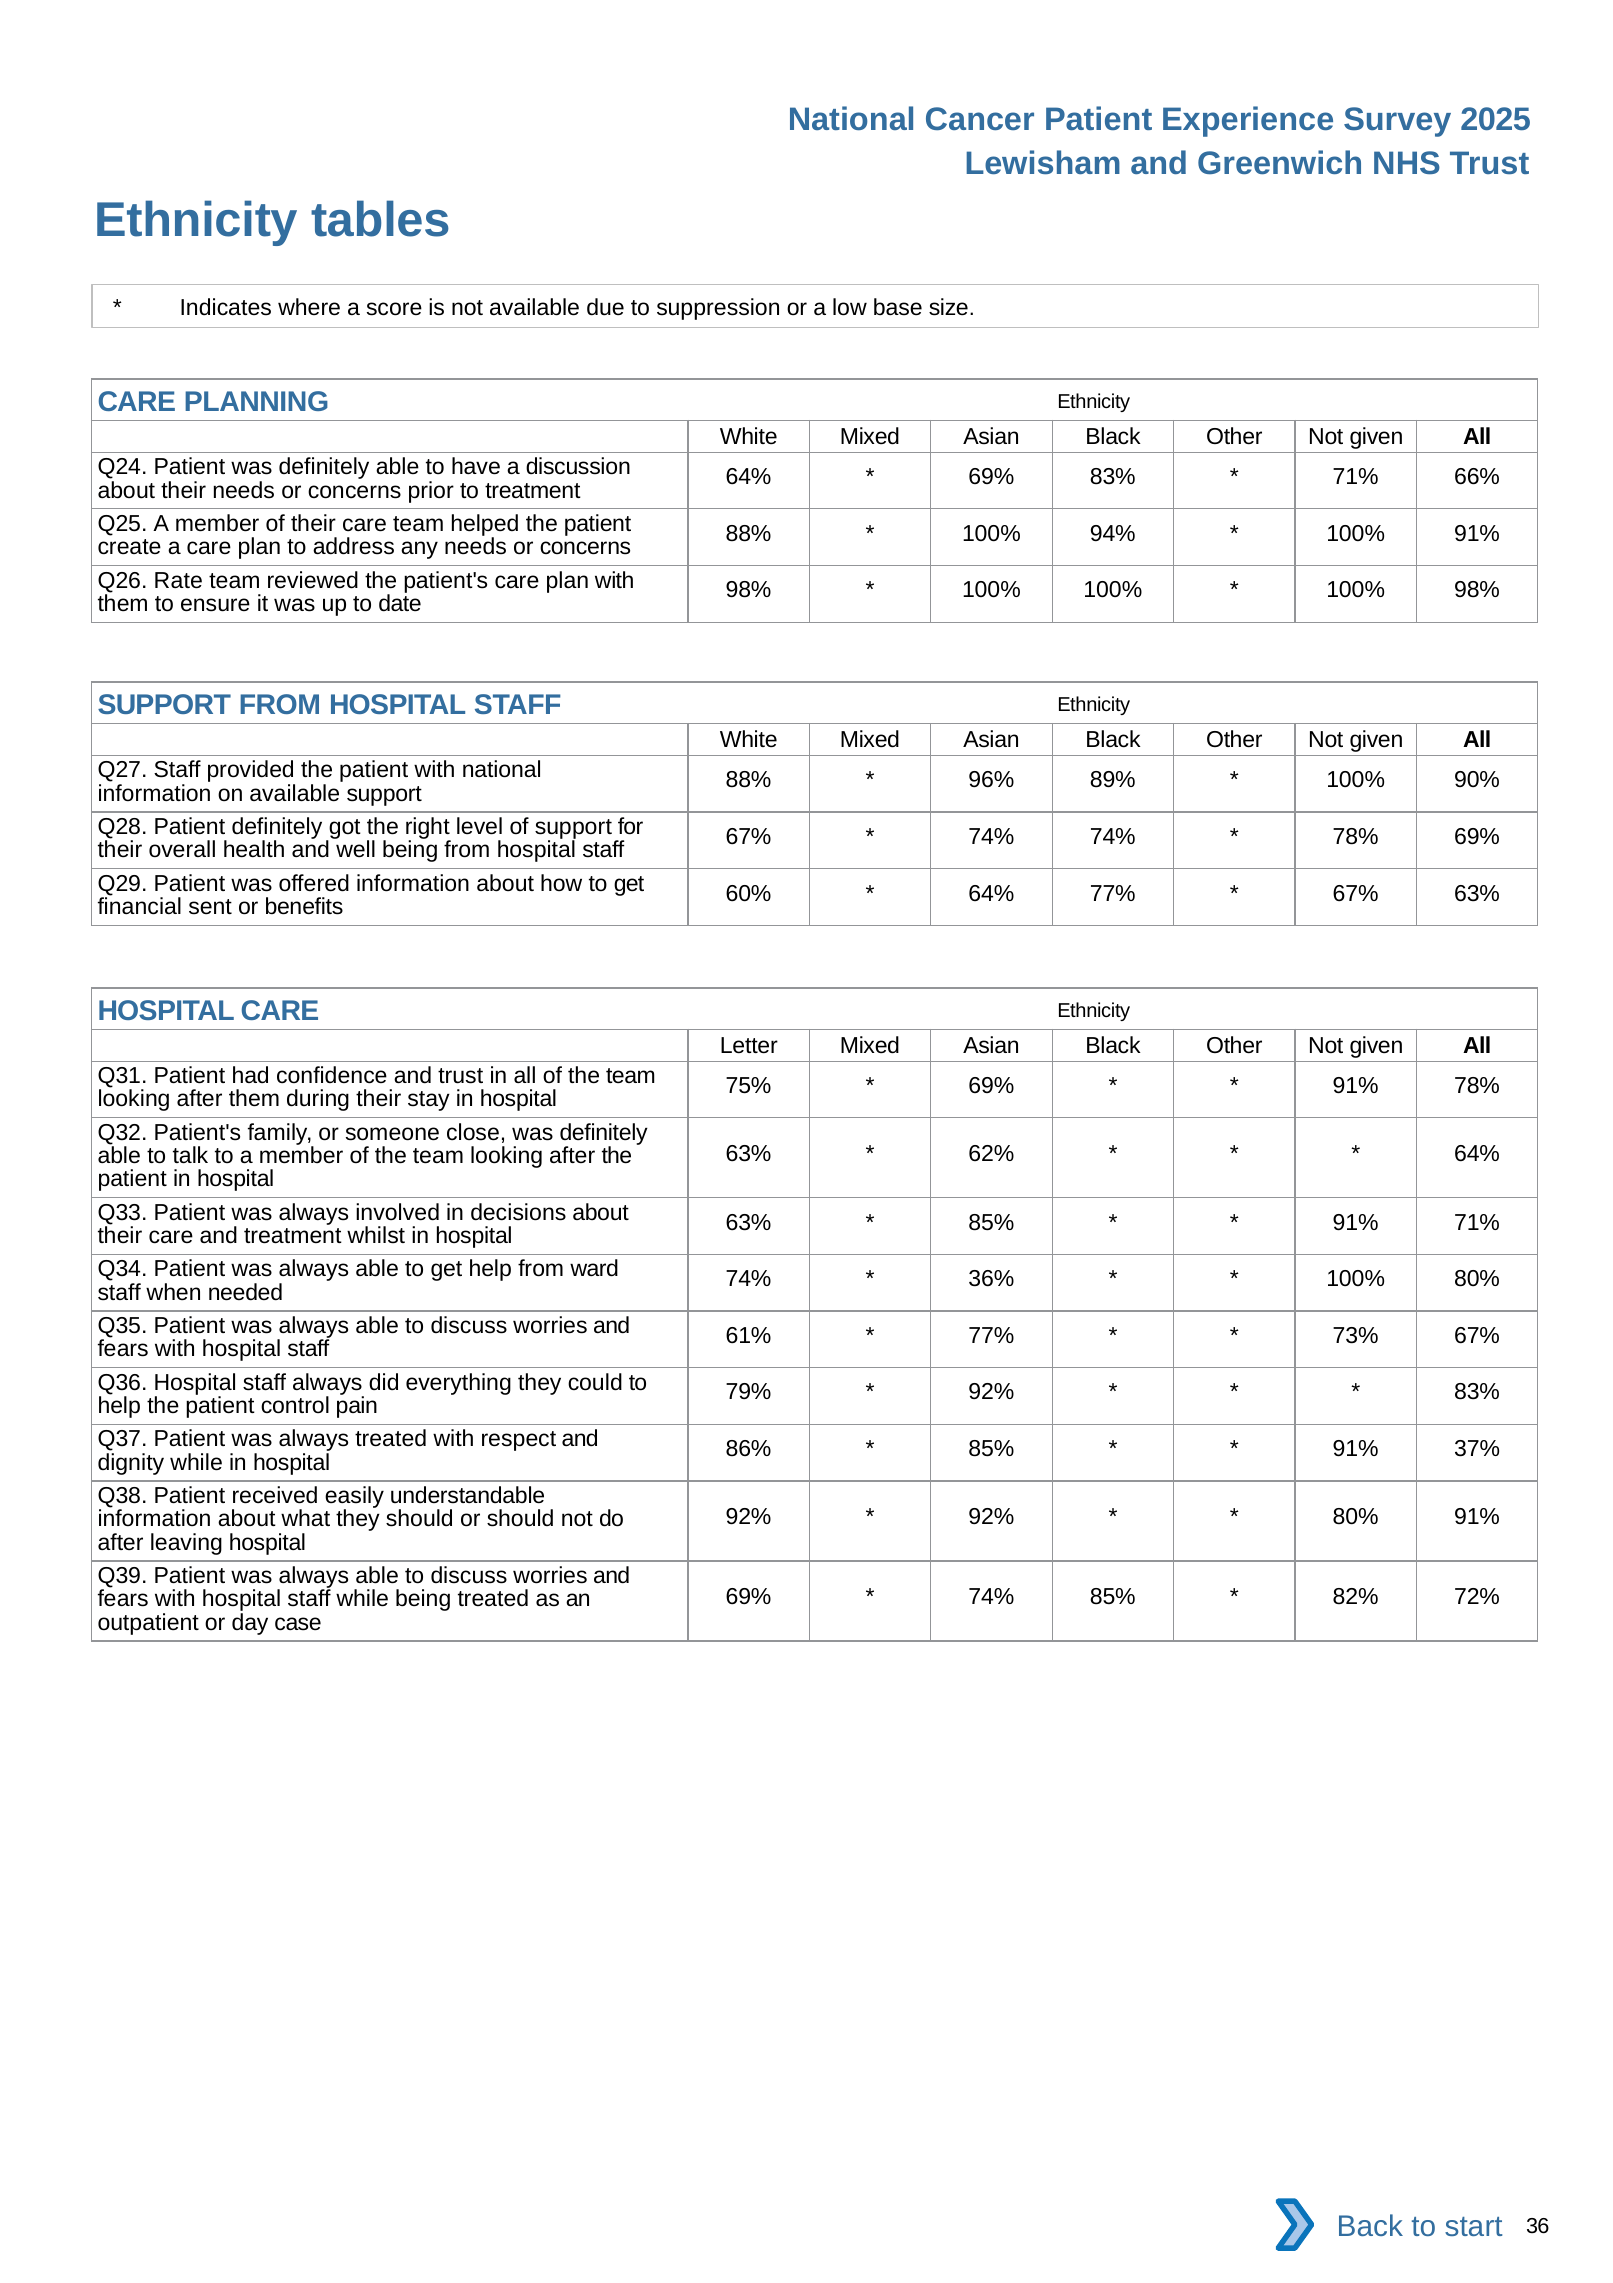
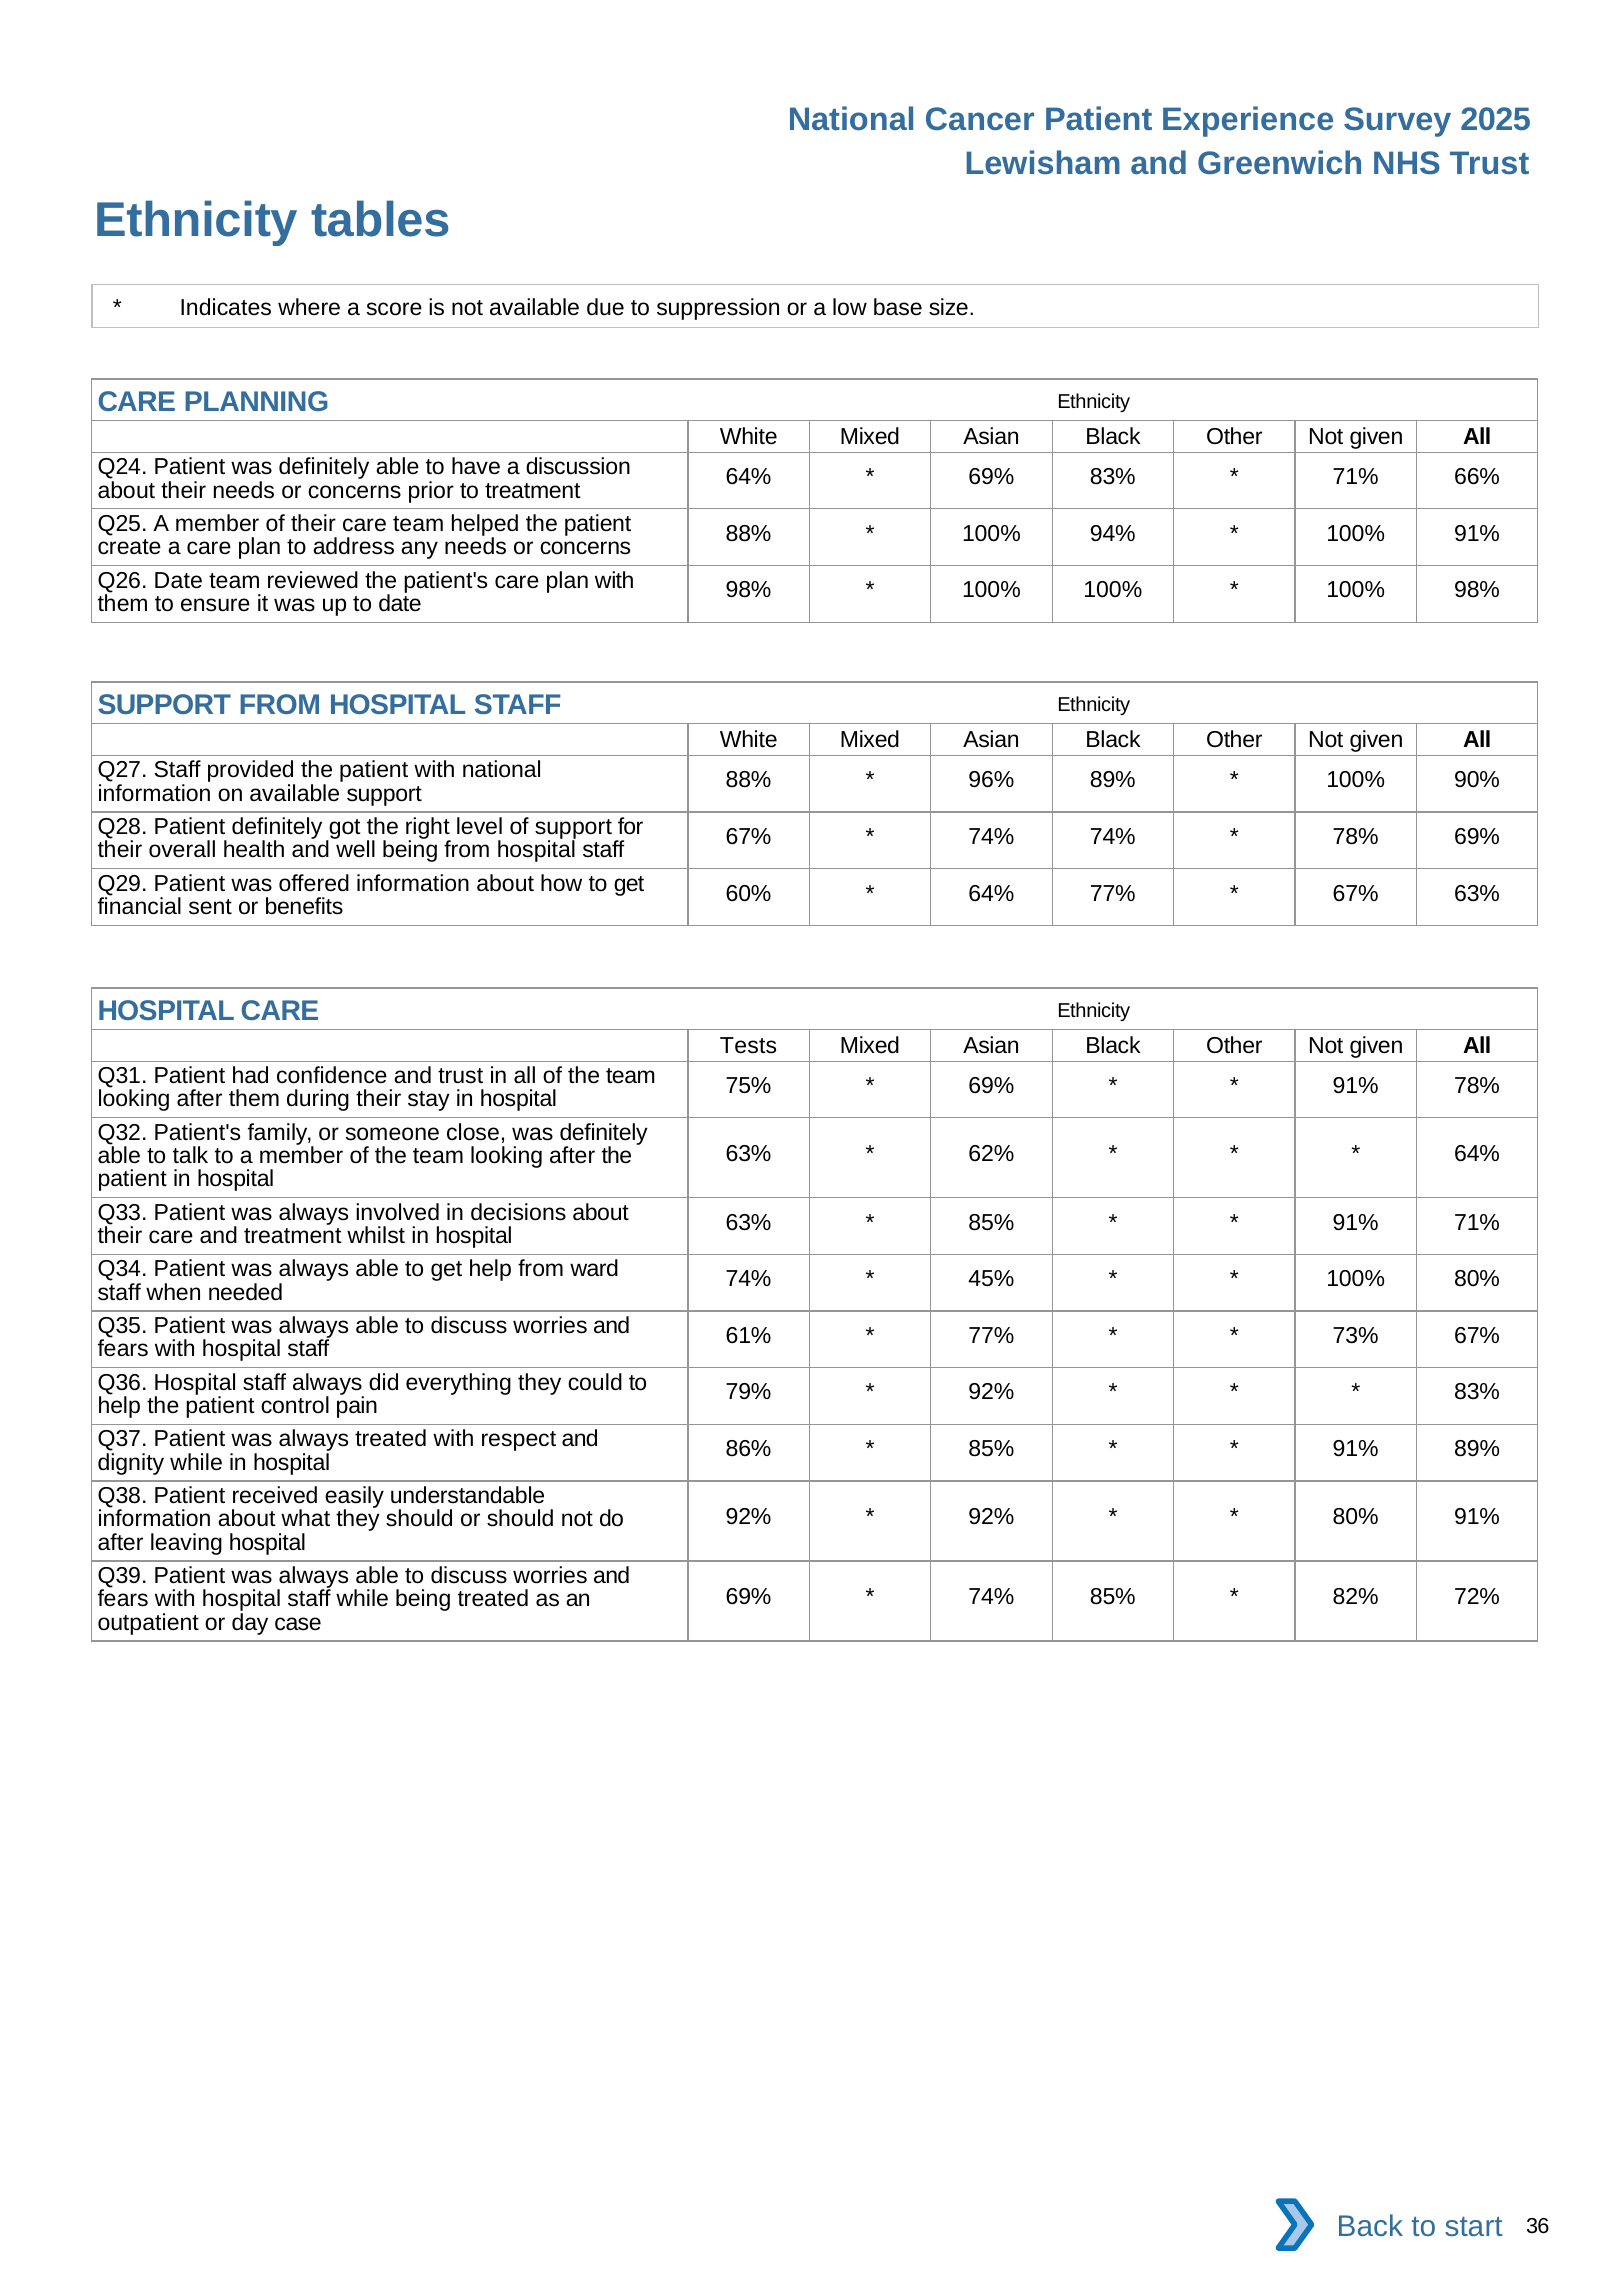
Q26 Rate: Rate -> Date
Letter: Letter -> Tests
36%: 36% -> 45%
91% 37%: 37% -> 89%
